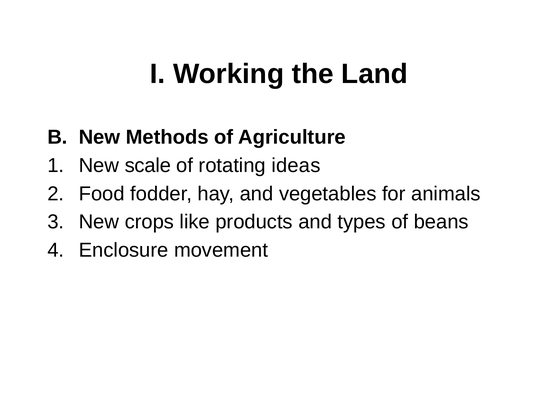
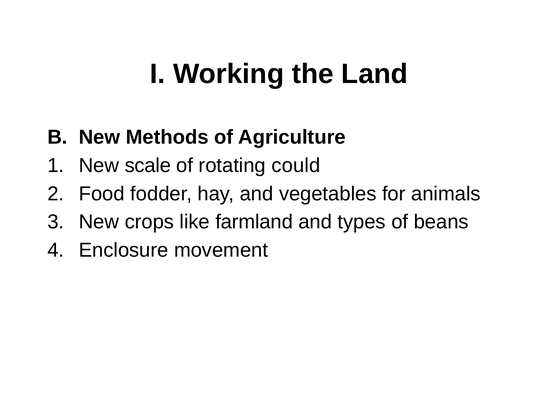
ideas: ideas -> could
products: products -> farmland
